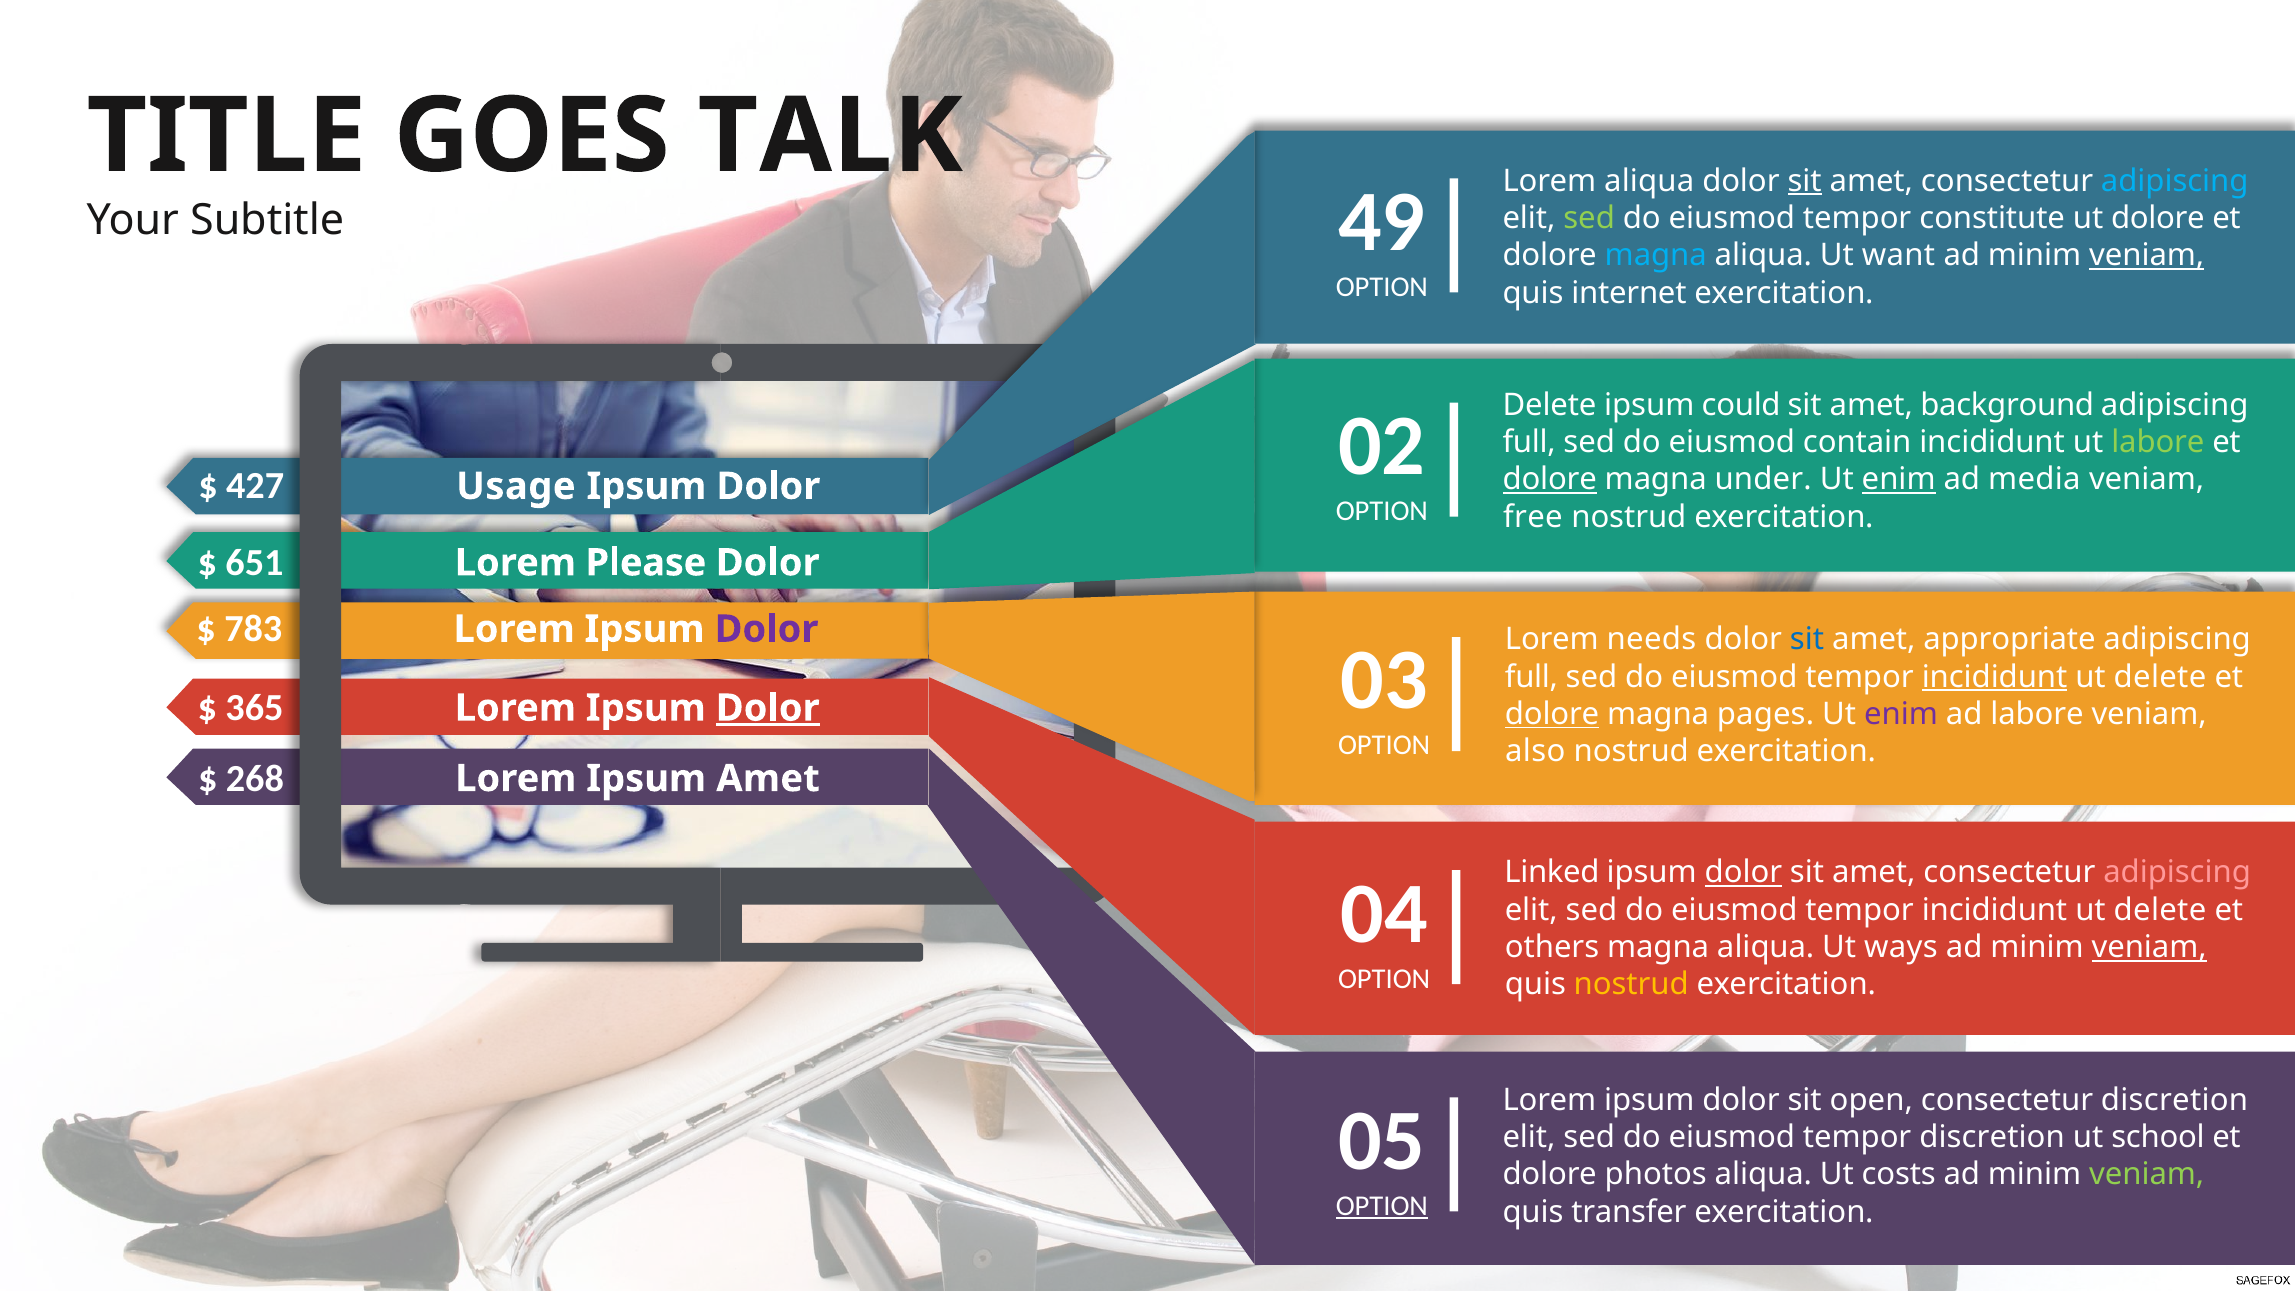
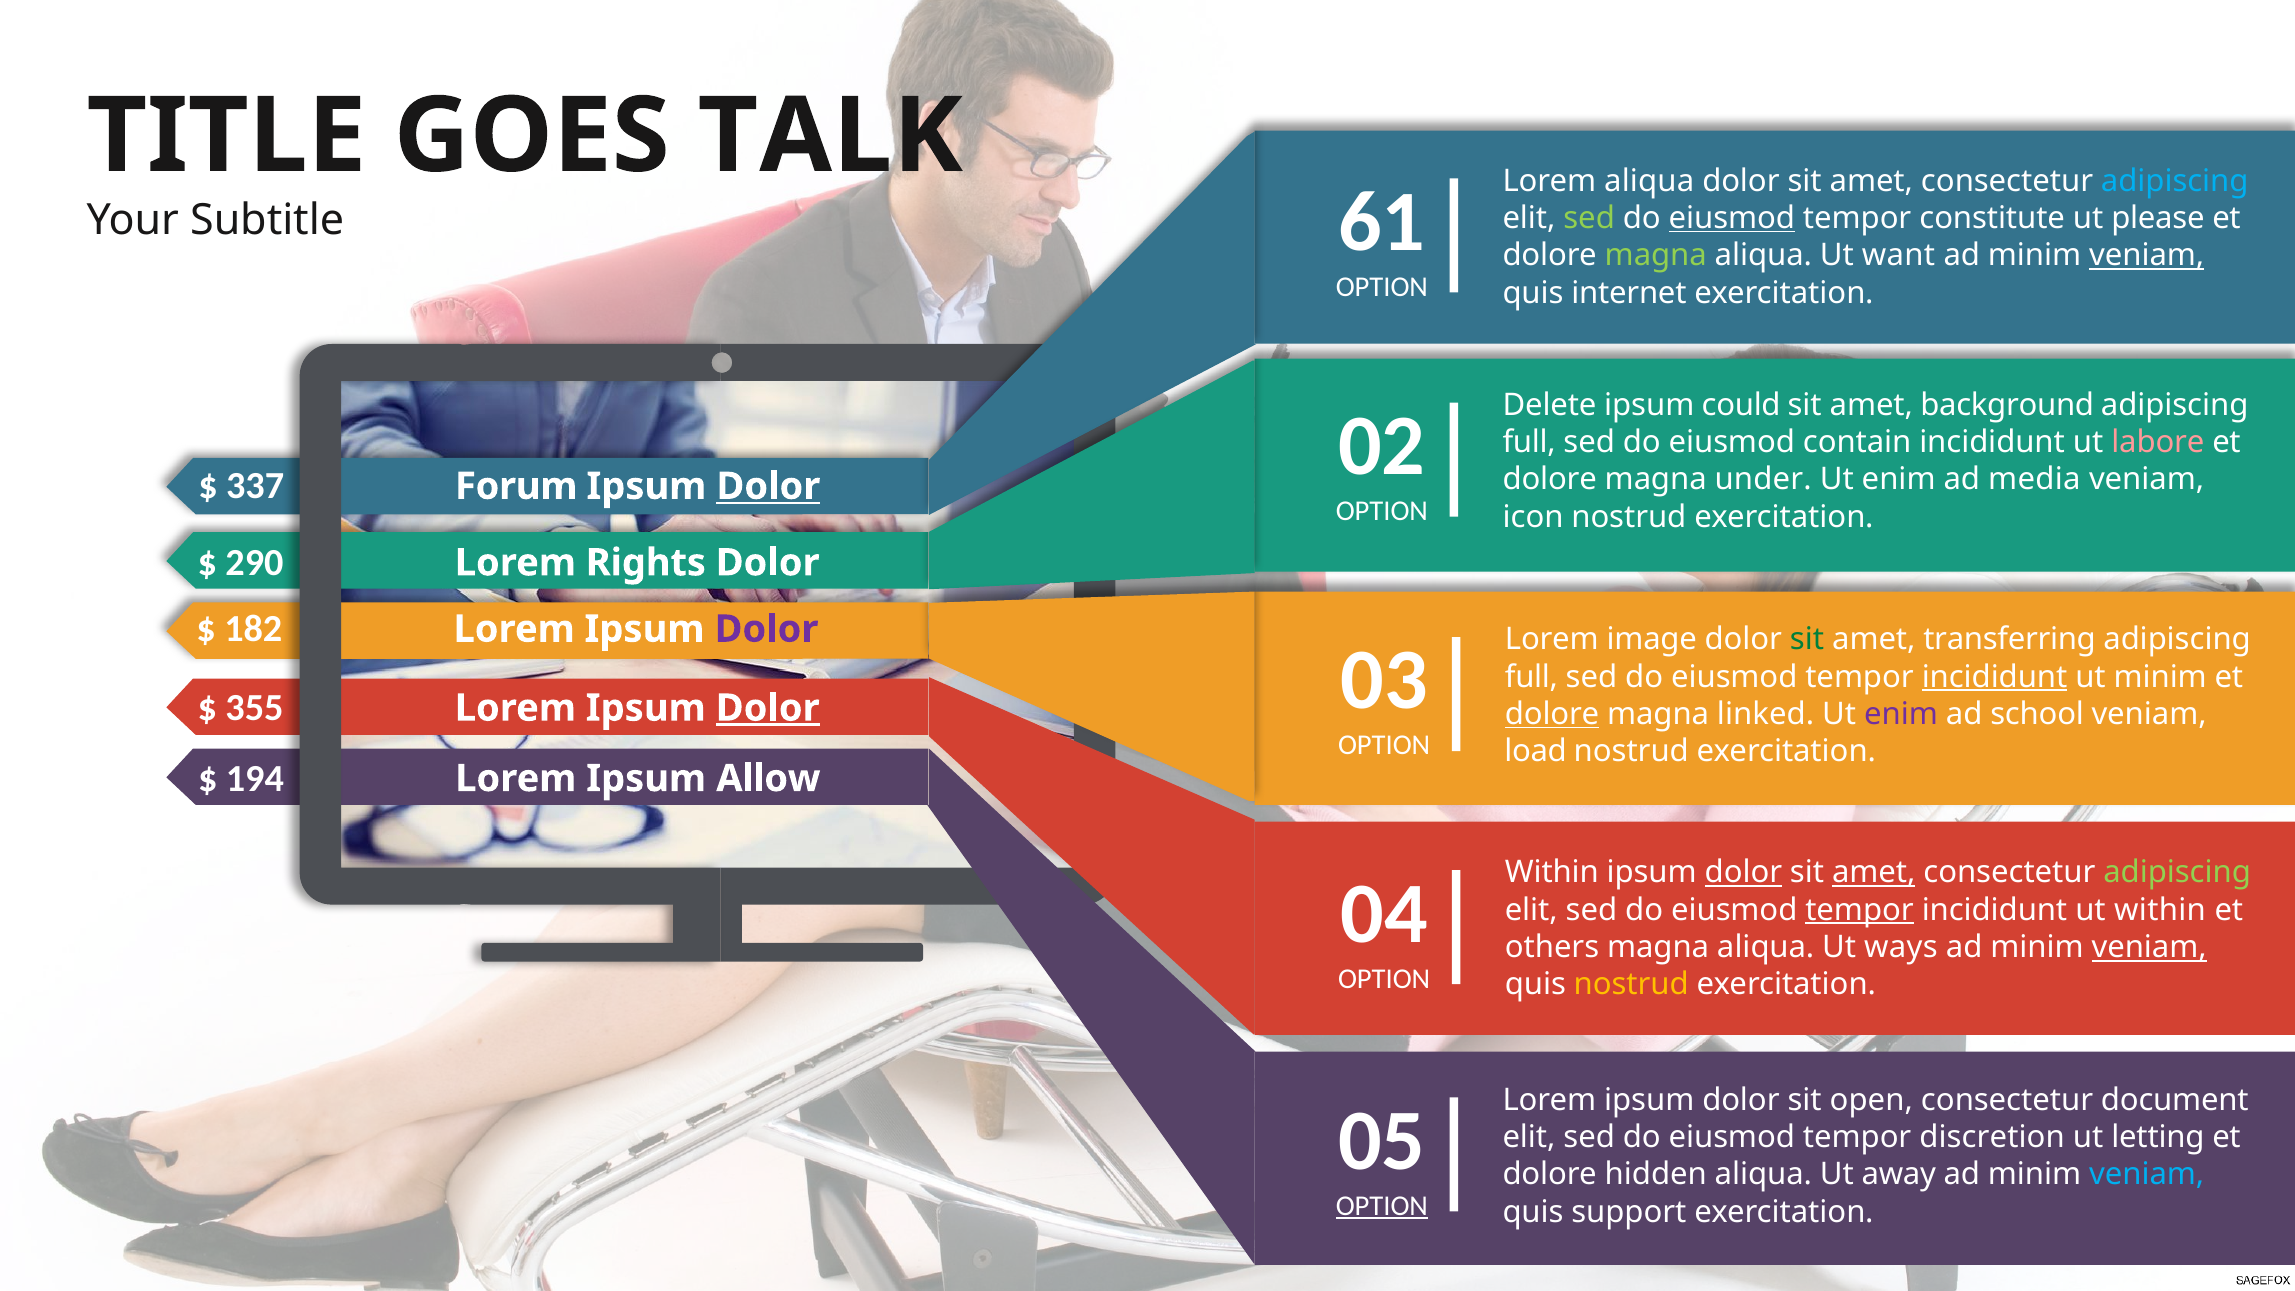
sit at (1805, 181) underline: present -> none
49: 49 -> 61
eiusmod at (1732, 218) underline: none -> present
ut dolore: dolore -> please
magna at (1656, 255) colour: light blue -> light green
labore at (2158, 442) colour: light green -> pink
427: 427 -> 337
dolore at (1550, 480) underline: present -> none
enim at (1899, 480) underline: present -> none
Usage: Usage -> Forum
Dolor at (768, 486) underline: none -> present
free: free -> icon
651: 651 -> 290
Please: Please -> Rights
783: 783 -> 182
needs: needs -> image
sit at (1807, 639) colour: blue -> green
appropriate: appropriate -> transferring
delete at (2160, 677): delete -> minim
365: 365 -> 355
pages: pages -> linked
ad labore: labore -> school
also: also -> load
268: 268 -> 194
Ipsum Amet: Amet -> Allow
Linked at (1552, 873): Linked -> Within
amet at (1874, 873) underline: none -> present
adipiscing at (2177, 873) colour: pink -> light green
tempor at (1860, 910) underline: none -> present
delete at (2160, 910): delete -> within
consectetur discretion: discretion -> document
school: school -> letting
photos: photos -> hidden
costs: costs -> away
veniam at (2147, 1174) colour: light green -> light blue
transfer: transfer -> support
